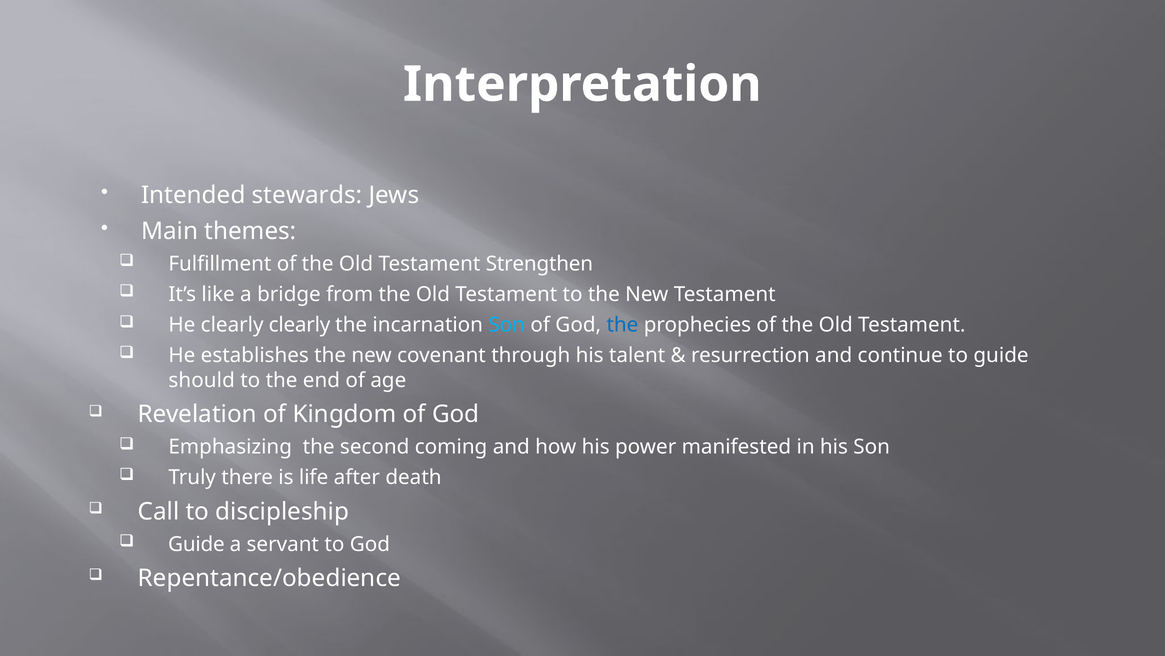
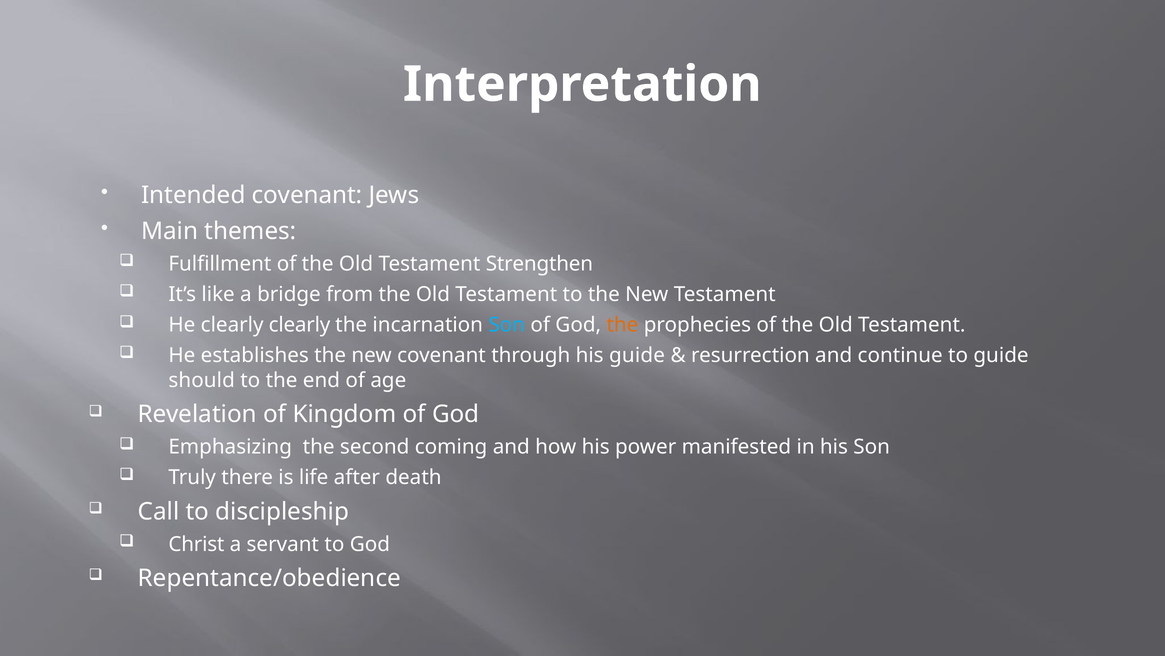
Intended stewards: stewards -> covenant
the at (622, 325) colour: blue -> orange
his talent: talent -> guide
Guide at (196, 544): Guide -> Christ
